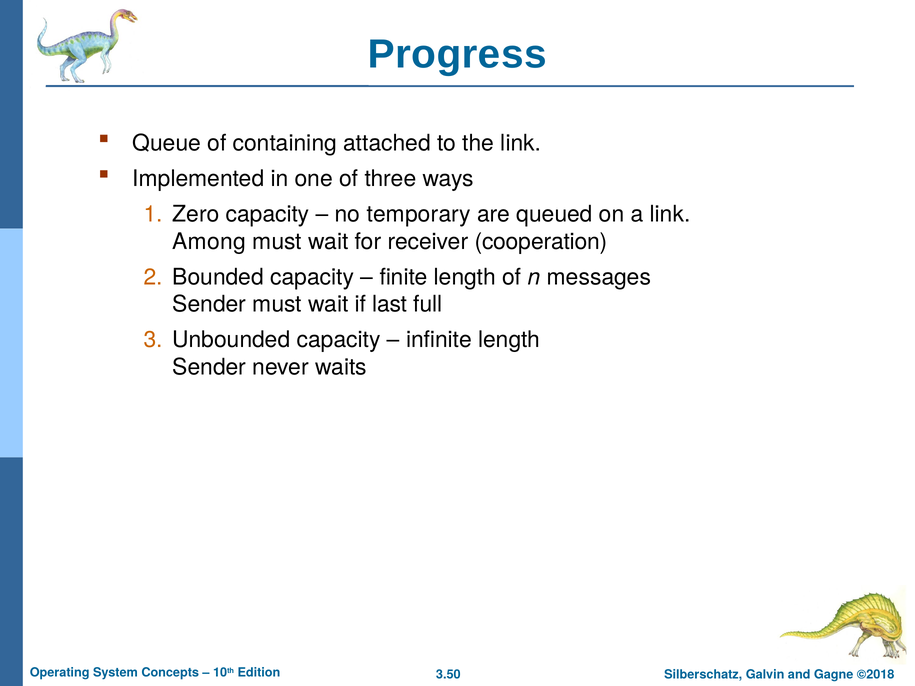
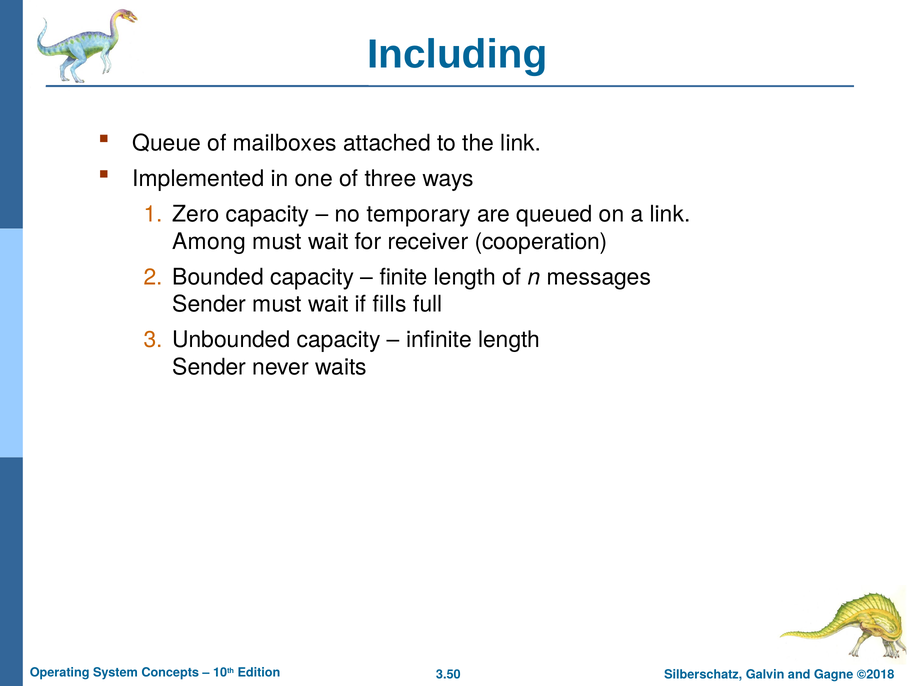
Progress: Progress -> Including
containing: containing -> mailboxes
last: last -> fills
